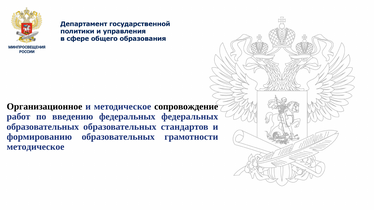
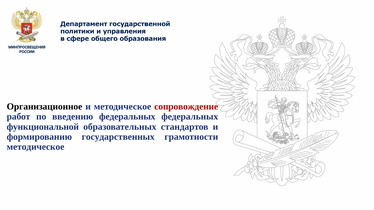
сопровождение colour: black -> red
образовательных at (43, 127): образовательных -> функциональной
формированию образовательных: образовательных -> государственных
